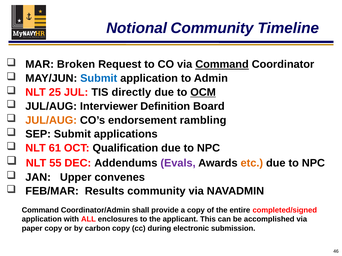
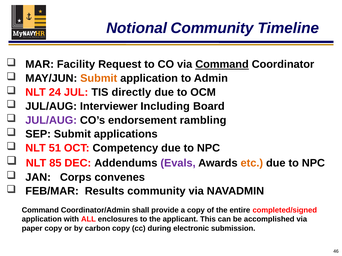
Broken: Broken -> Facility
Submit at (99, 79) colour: blue -> orange
25: 25 -> 24
OCM underline: present -> none
Definition: Definition -> Including
JUL/AUG at (51, 120) colour: orange -> purple
61: 61 -> 51
Qualification: Qualification -> Competency
55: 55 -> 85
Upper: Upper -> Corps
